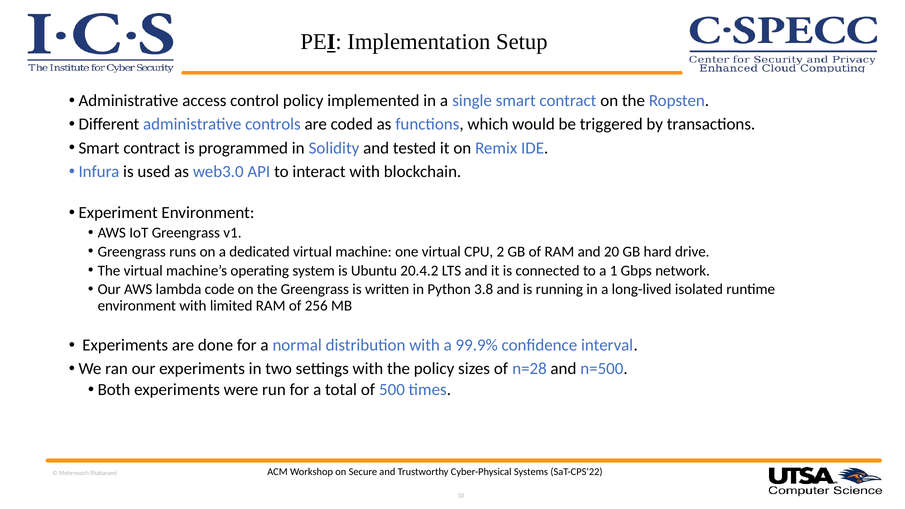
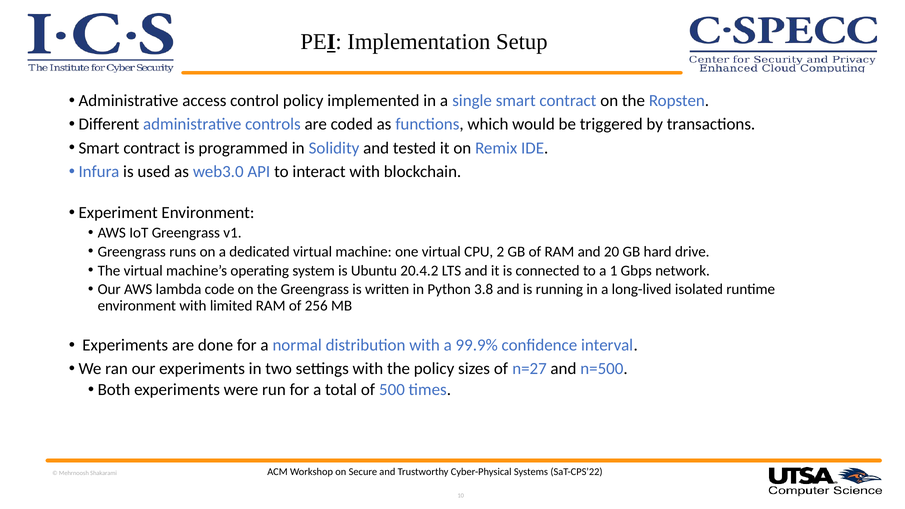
n=28: n=28 -> n=27
